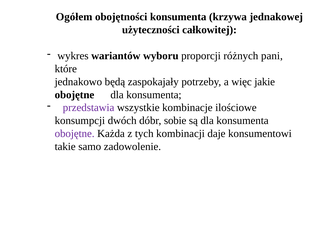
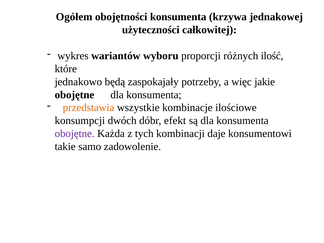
pani: pani -> ilość
przedstawia colour: purple -> orange
sobie: sobie -> efekt
